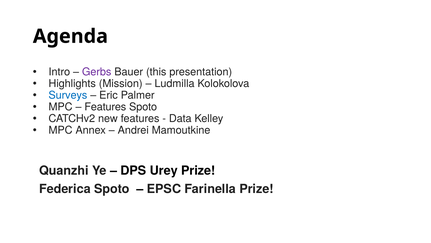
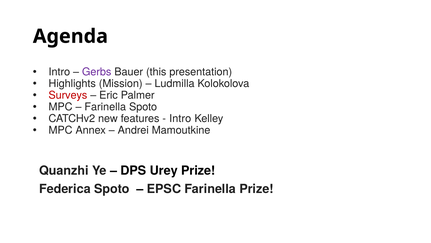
Surveys colour: blue -> red
Features at (105, 107): Features -> Farinella
Data at (180, 118): Data -> Intro
